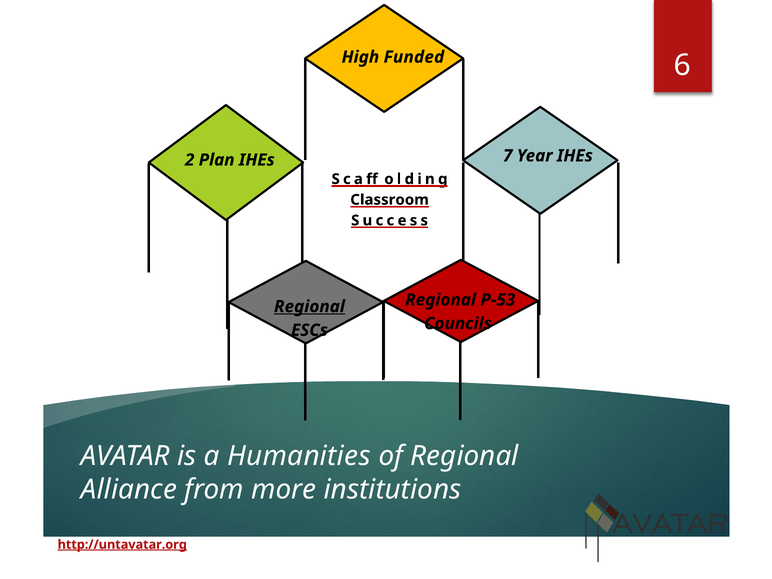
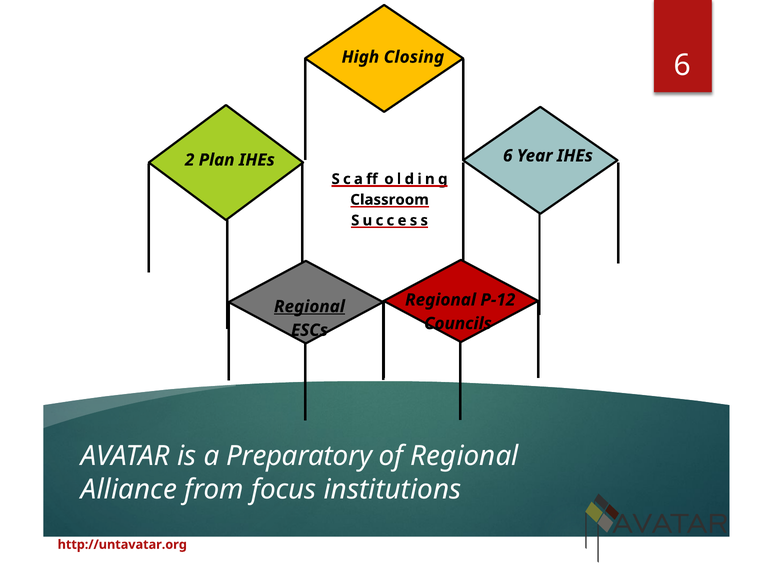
Funded: Funded -> Closing
IHEs 7: 7 -> 6
P-53: P-53 -> P-12
Humanities: Humanities -> Preparatory
more: more -> focus
http://untavatar.org underline: present -> none
